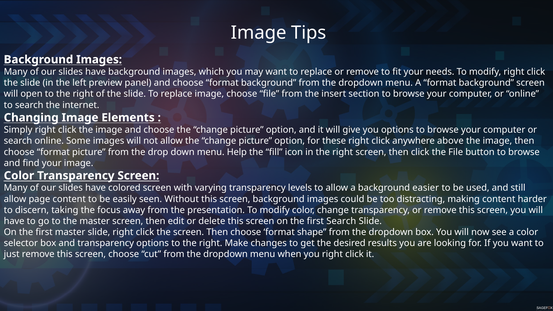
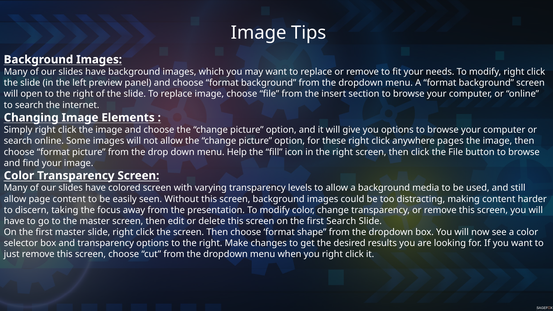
above: above -> pages
easier: easier -> media
